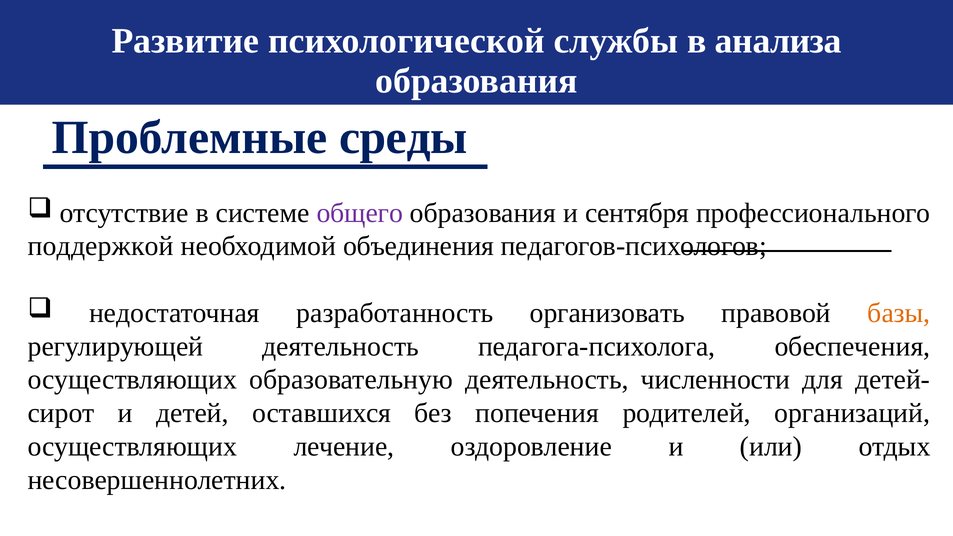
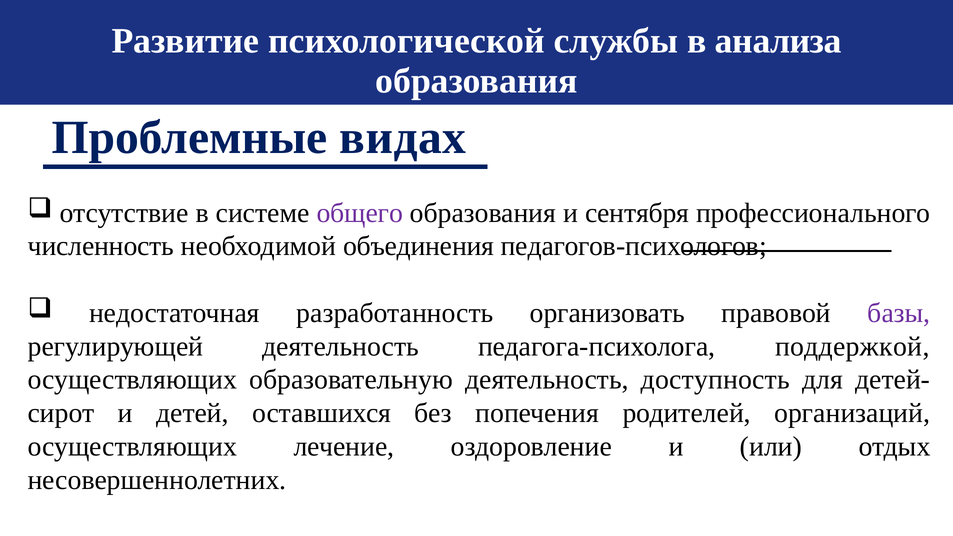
среды: среды -> видах
поддержкой: поддержкой -> численность
базы colour: orange -> purple
обеспечения: обеспечения -> поддержкой
численности: численности -> доступность
